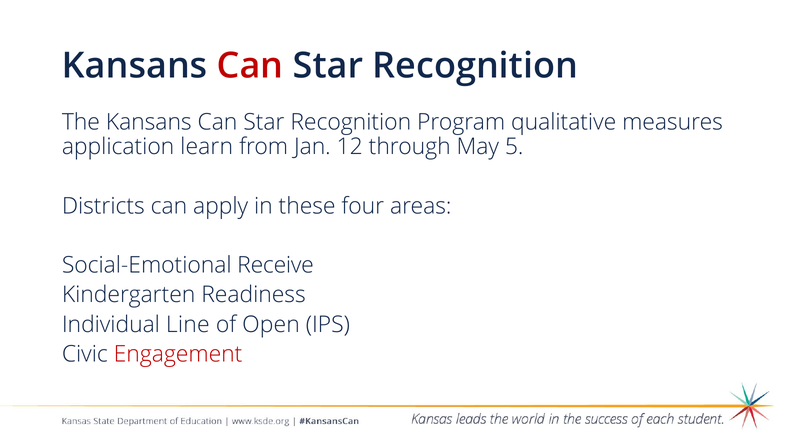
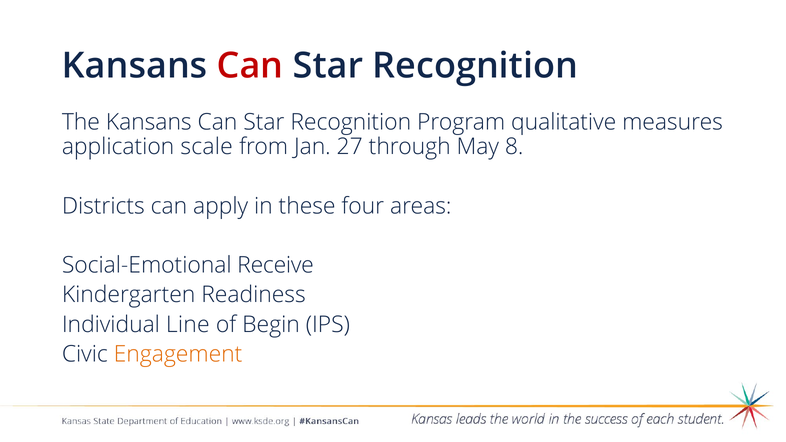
learn: learn -> scale
12: 12 -> 27
5: 5 -> 8
Open: Open -> Begin
Engagement colour: red -> orange
